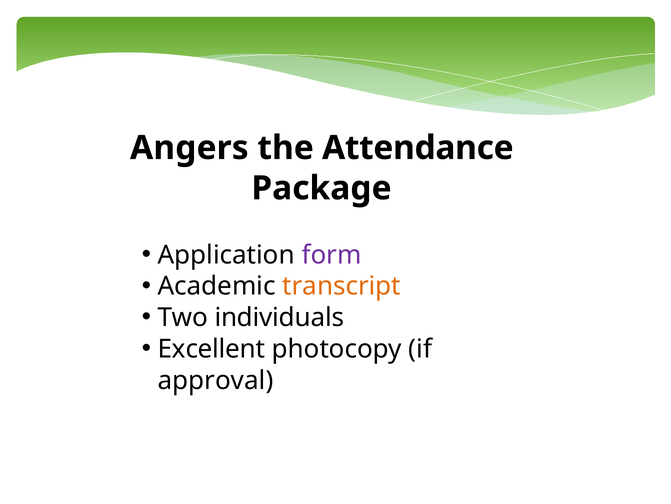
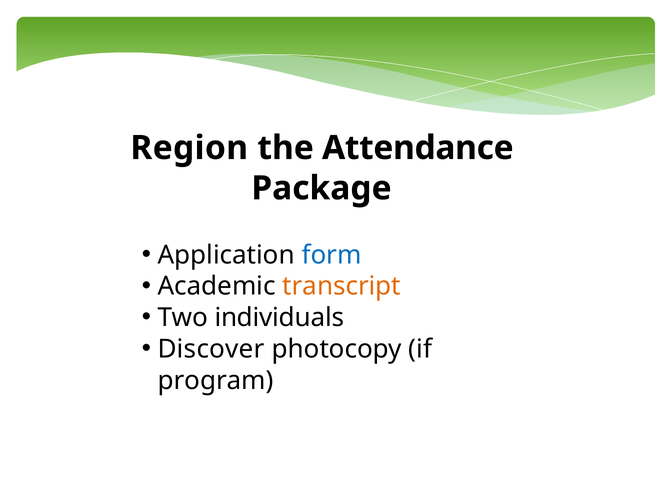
Angers: Angers -> Region
form colour: purple -> blue
Excellent: Excellent -> Discover
approval: approval -> program
